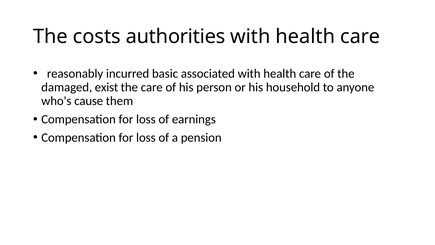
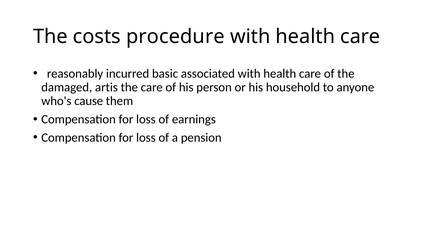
authorities: authorities -> procedure
exist: exist -> artis
